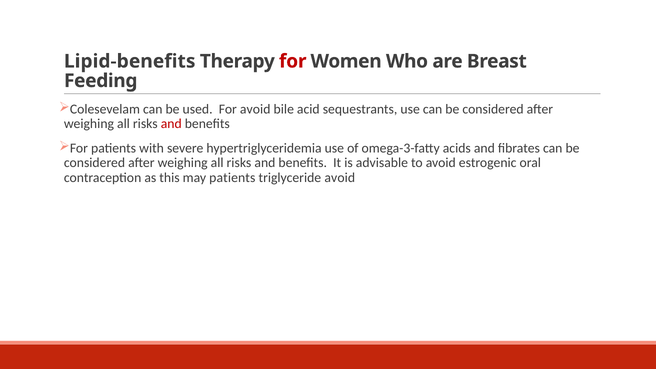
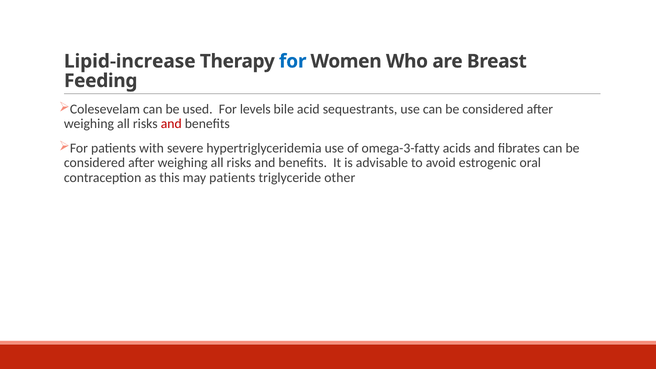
Lipid-benefits: Lipid-benefits -> Lipid-increase
for at (293, 61) colour: red -> blue
For avoid: avoid -> levels
triglyceride avoid: avoid -> other
